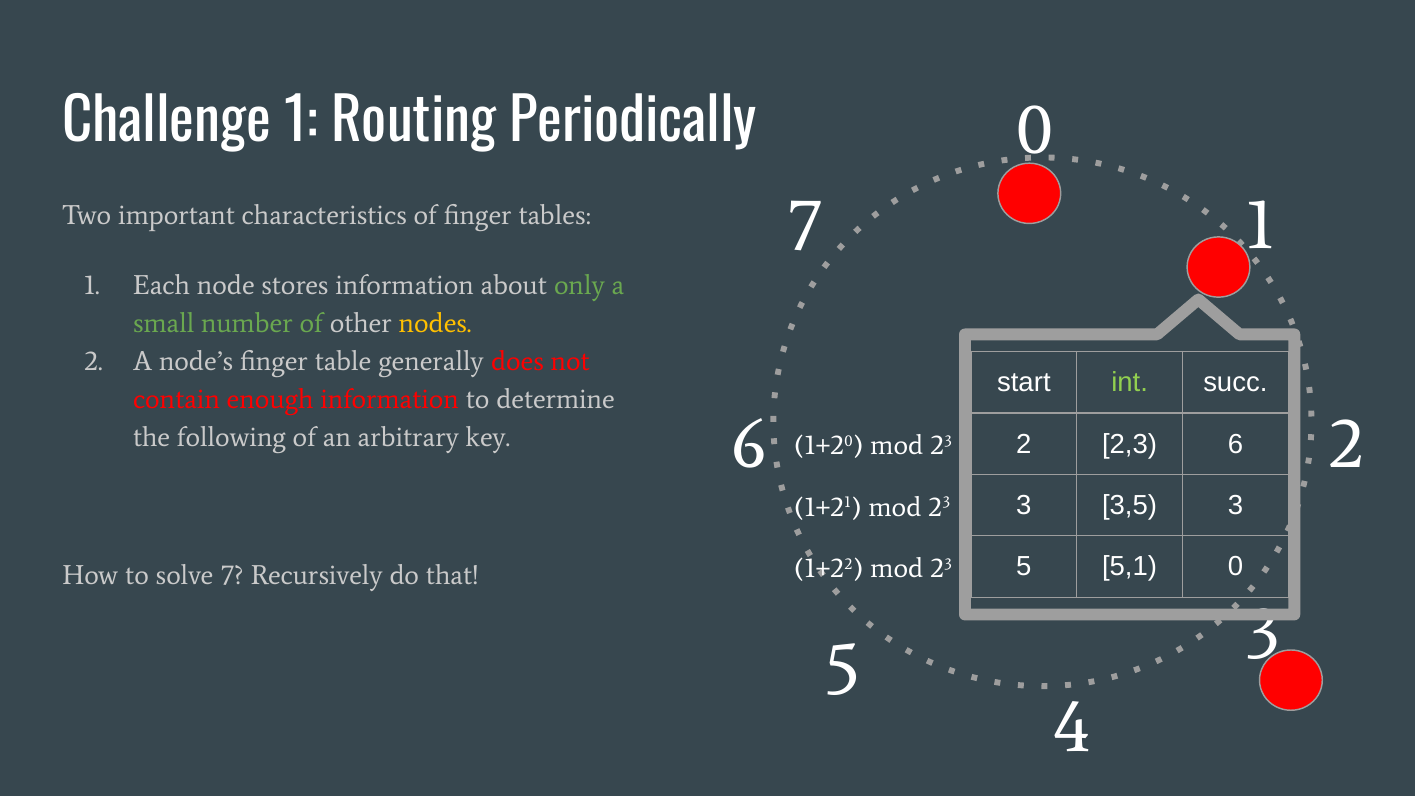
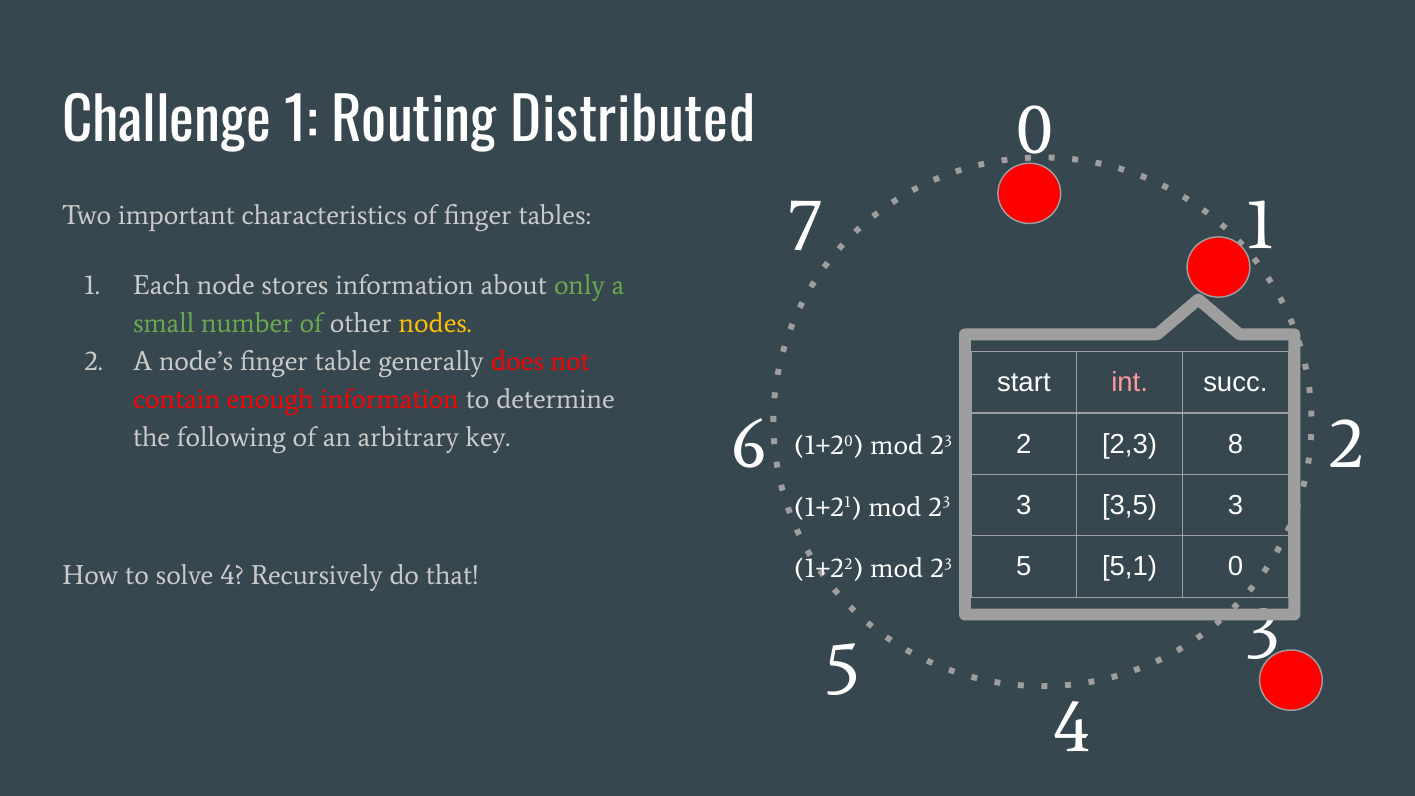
Periodically: Periodically -> Distributed
int colour: light green -> pink
2,3 6: 6 -> 8
solve 7: 7 -> 4
